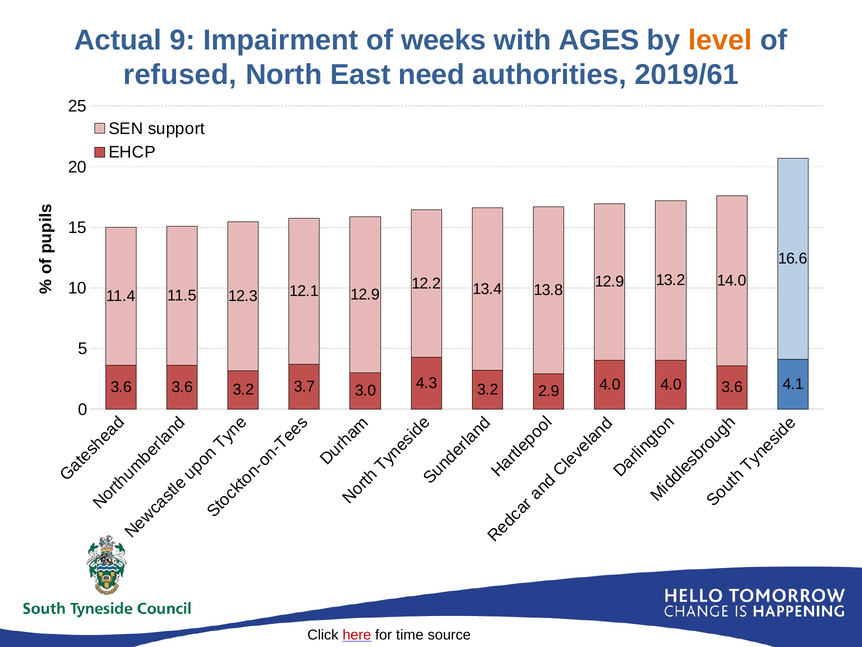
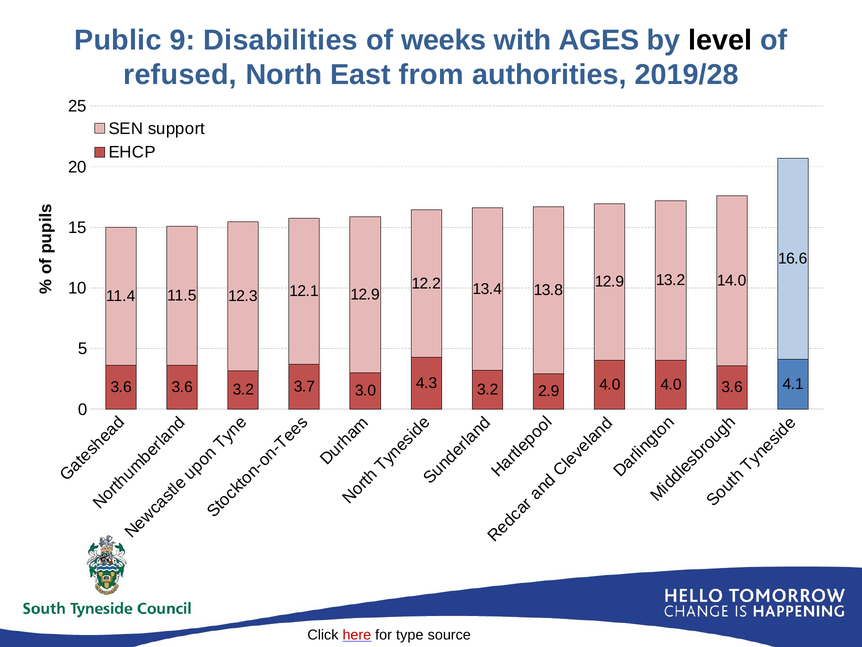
Actual: Actual -> Public
Impairment: Impairment -> Disabilities
level colour: orange -> black
need: need -> from
2019/61: 2019/61 -> 2019/28
time: time -> type
